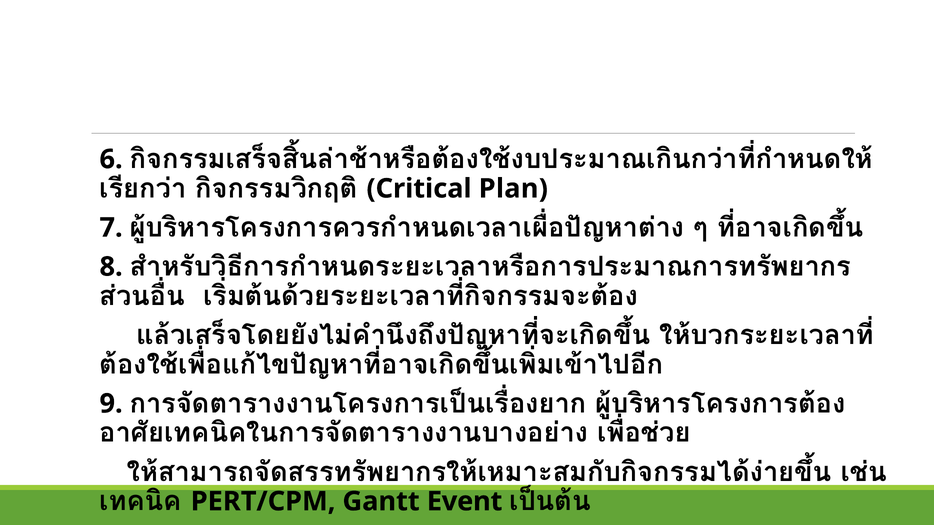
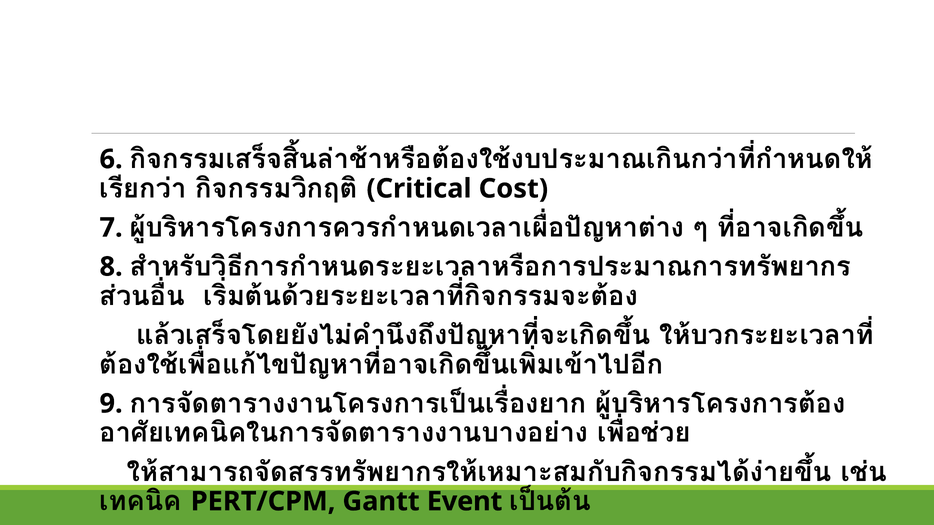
Plan: Plan -> Cost
